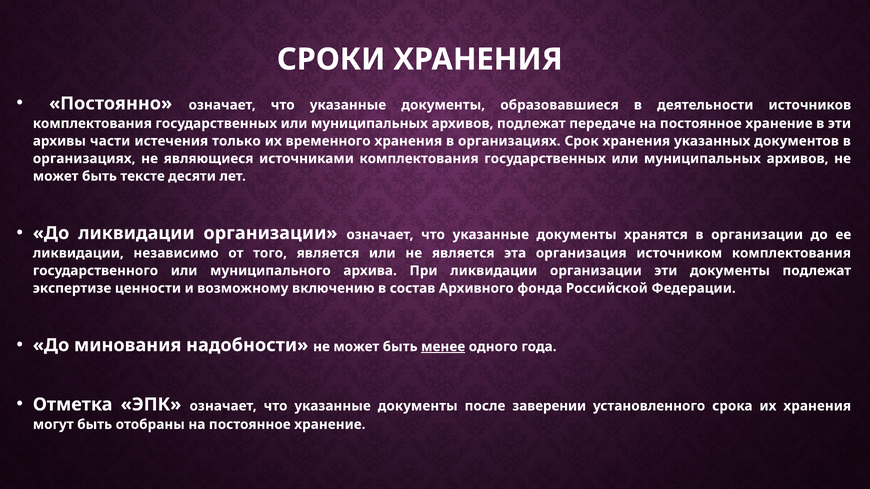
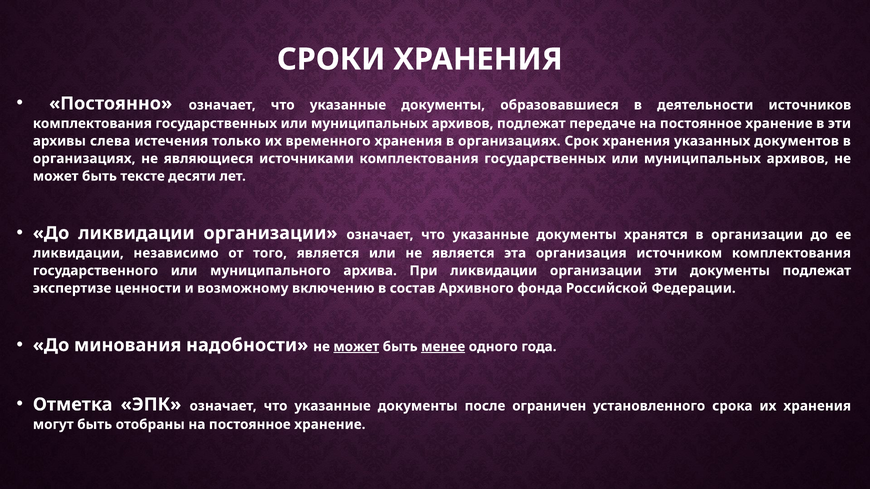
части: части -> слева
может at (356, 347) underline: none -> present
заверении: заверении -> ограничен
